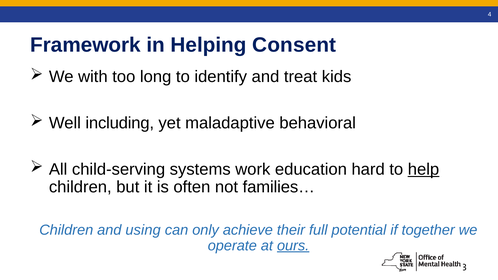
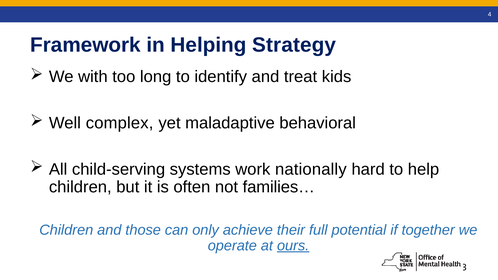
Consent: Consent -> Strategy
including: including -> complex
education: education -> nationally
help underline: present -> none
using: using -> those
